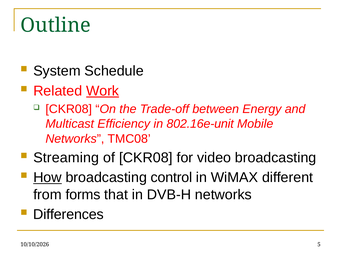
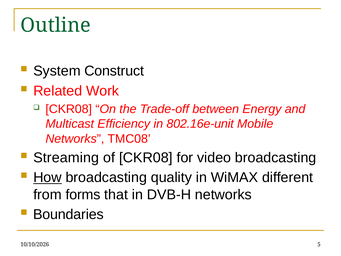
Schedule: Schedule -> Construct
Work underline: present -> none
control: control -> quality
Differences: Differences -> Boundaries
